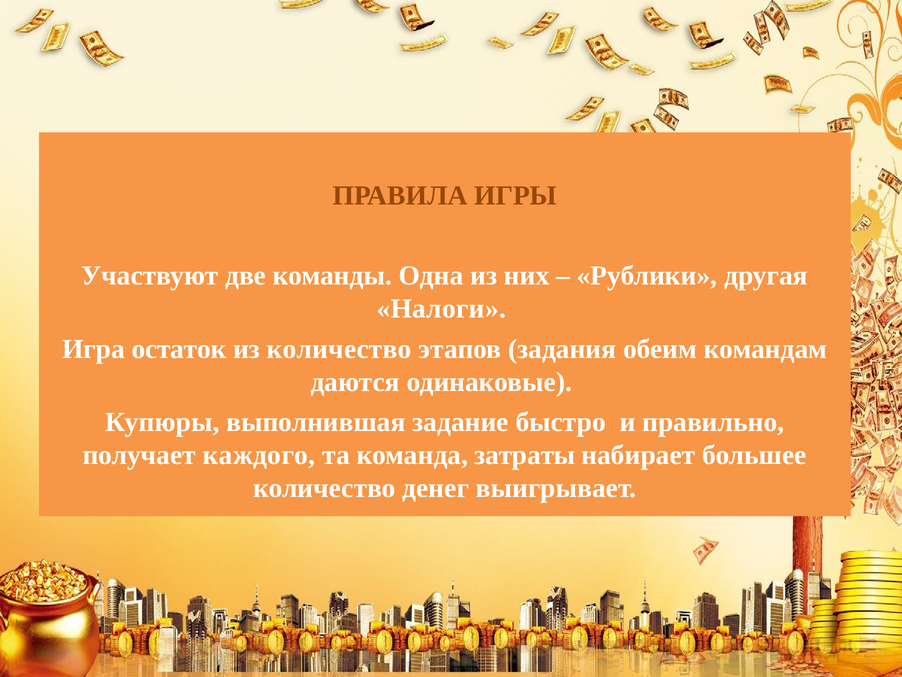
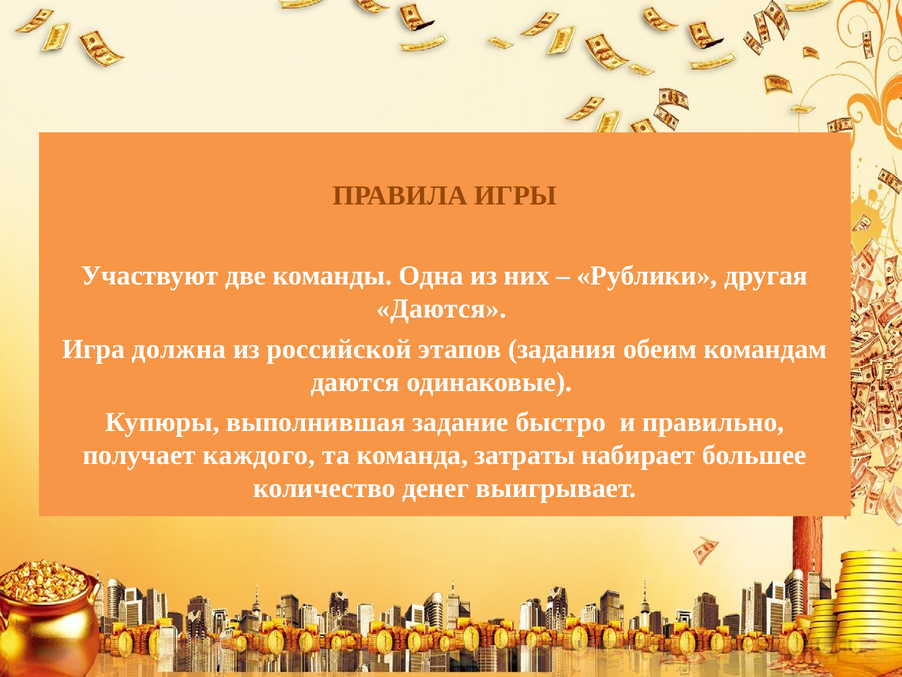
Налоги at (441, 309): Налоги -> Даются
остаток: остаток -> должна
из количество: количество -> российской
